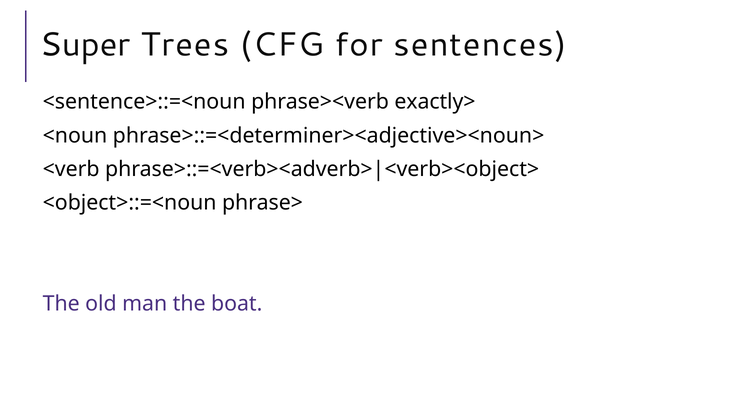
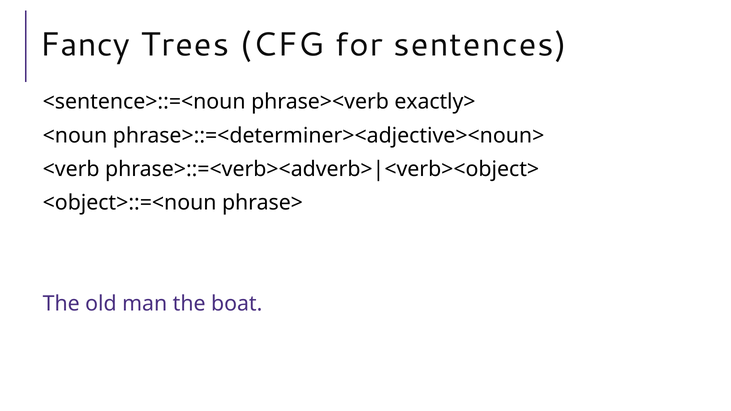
Super: Super -> Fancy
